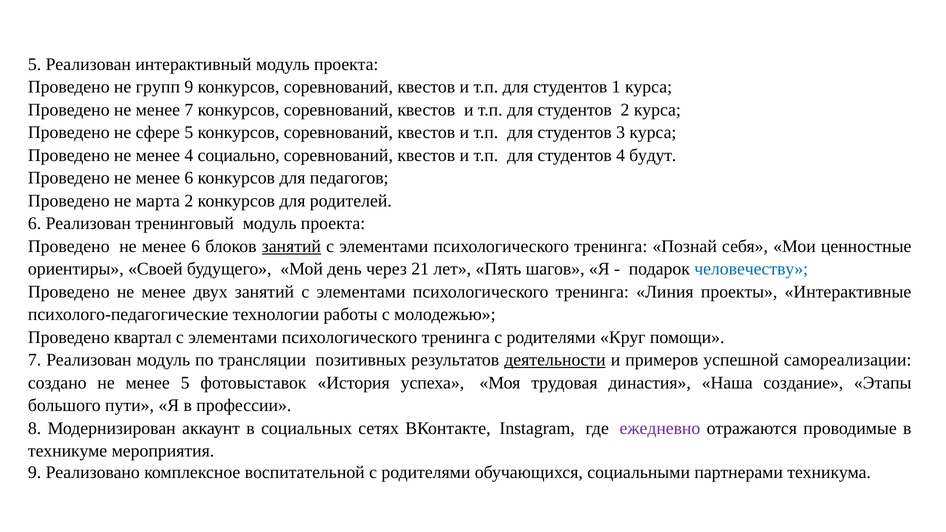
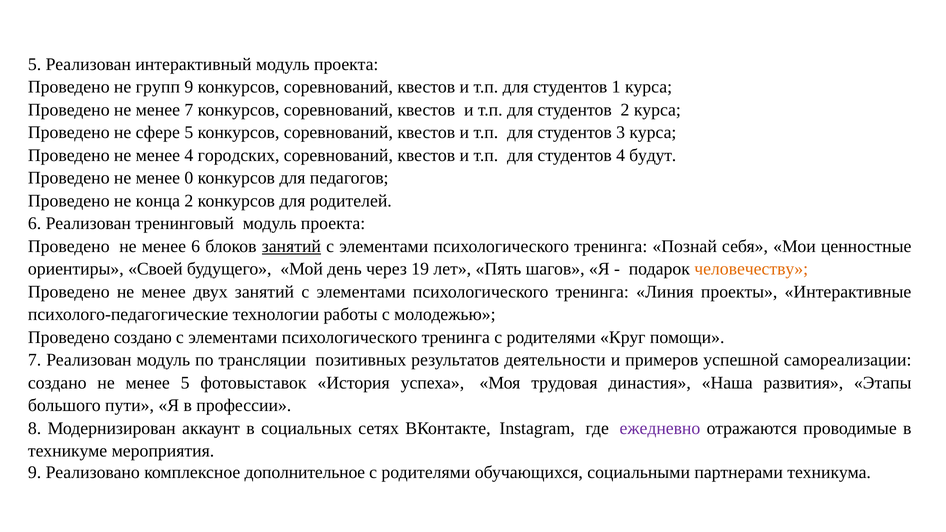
социально: социально -> городских
6 at (189, 178): 6 -> 0
марта: марта -> конца
21: 21 -> 19
человечеству colour: blue -> orange
Проведено квартал: квартал -> создано
деятельности underline: present -> none
создание: создание -> развития
воспитательной: воспитательной -> дополнительное
